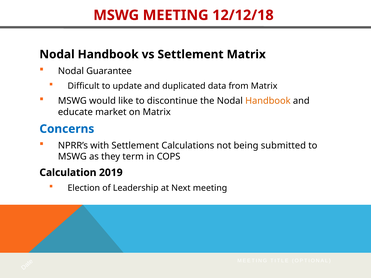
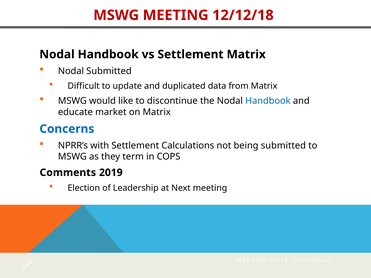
Nodal Guarantee: Guarantee -> Submitted
Handbook at (268, 101) colour: orange -> blue
Calculation: Calculation -> Comments
